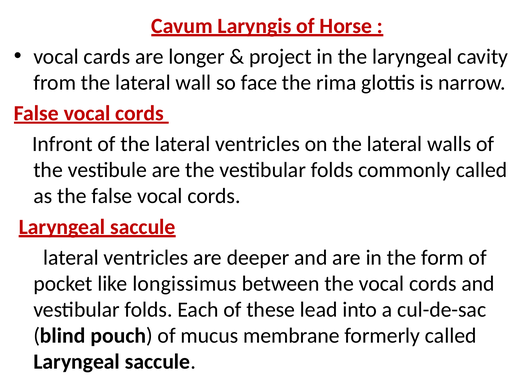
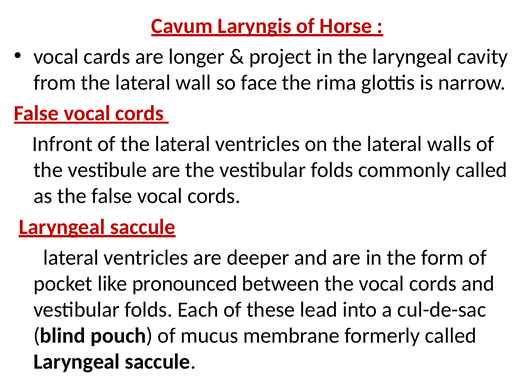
longissimus: longissimus -> pronounced
